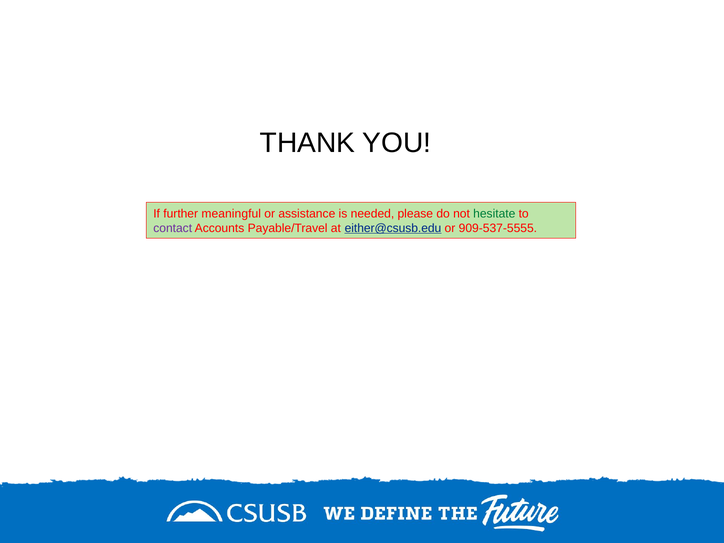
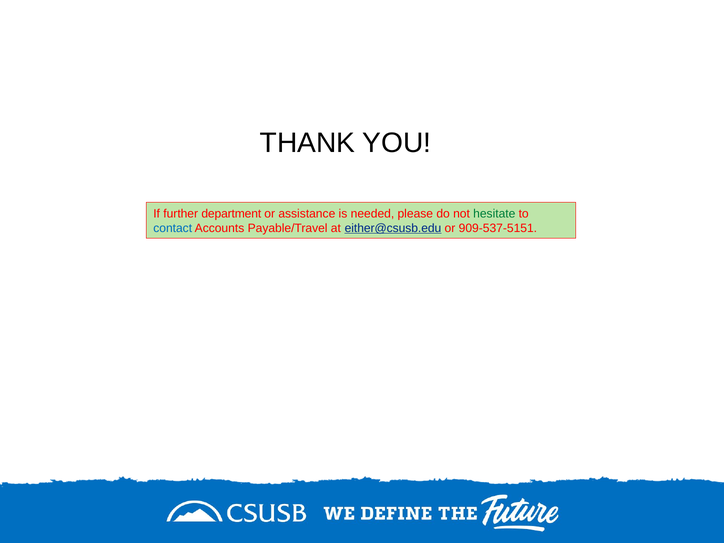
meaningful: meaningful -> department
contact colour: purple -> blue
909-537-5555: 909-537-5555 -> 909-537-5151
